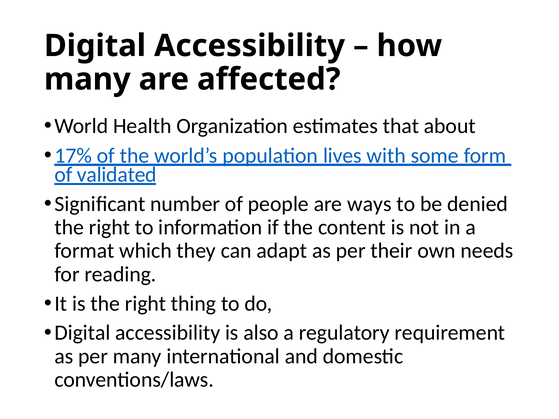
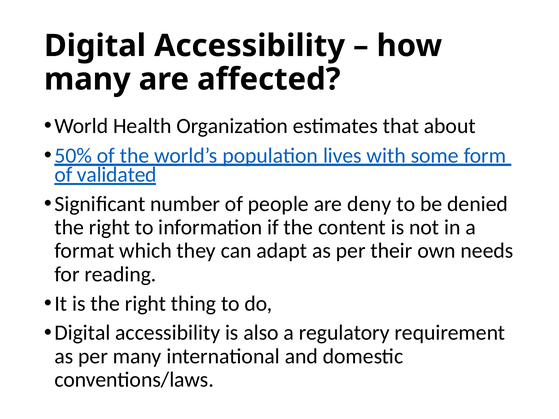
17%: 17% -> 50%
ways: ways -> deny
